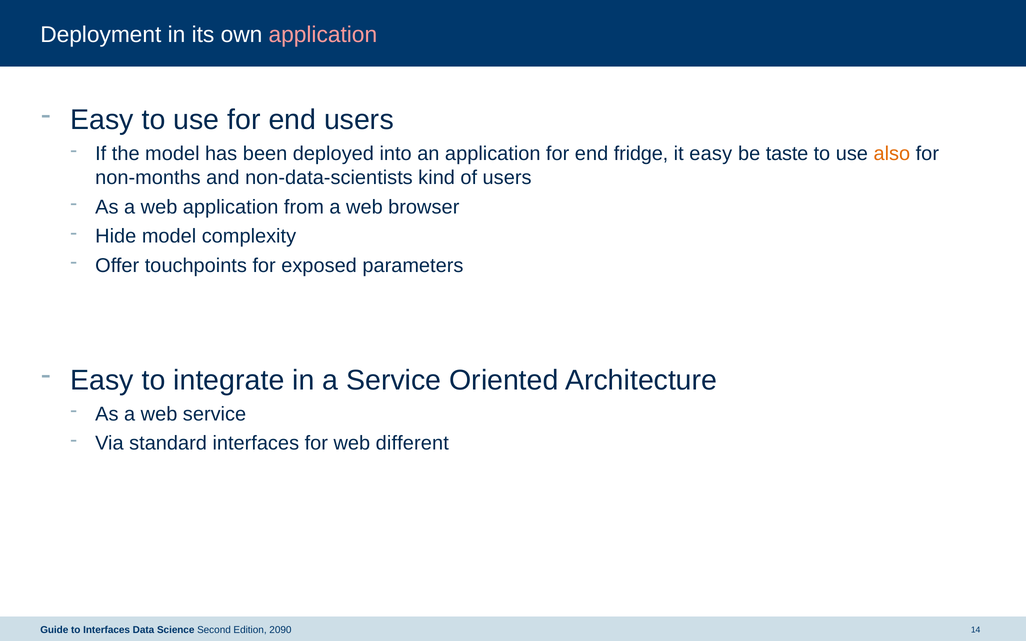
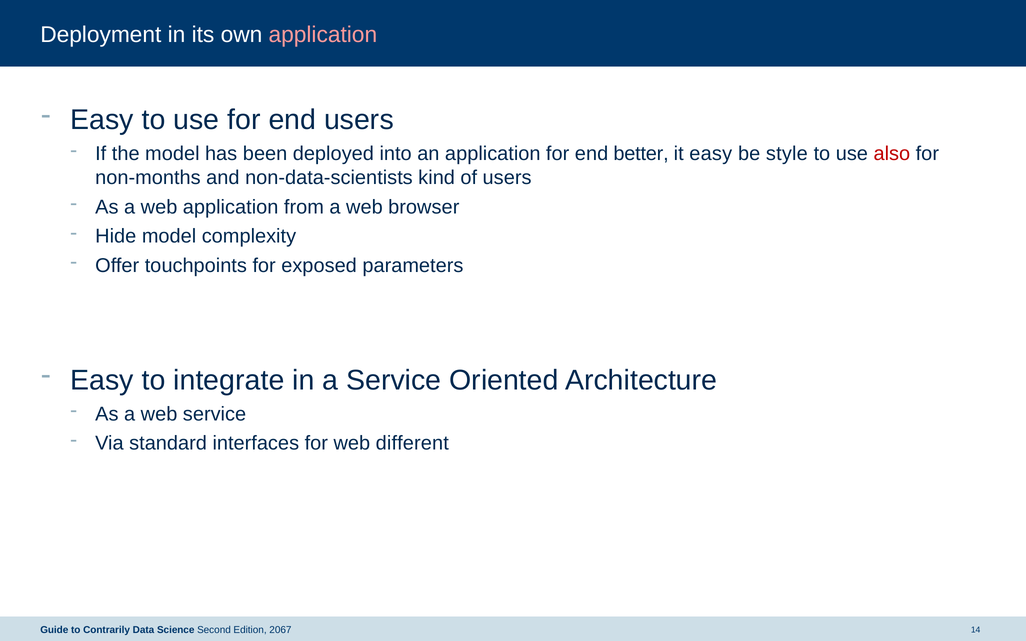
fridge: fridge -> better
taste: taste -> style
also colour: orange -> red
to Interfaces: Interfaces -> Contrarily
2090: 2090 -> 2067
